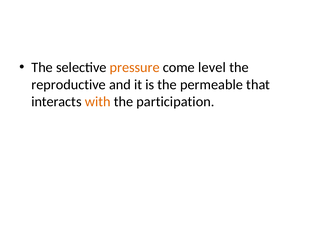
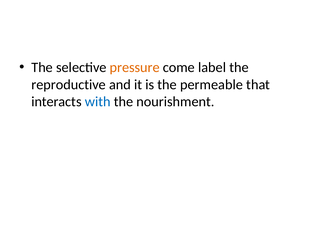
level: level -> label
with colour: orange -> blue
participation: participation -> nourishment
